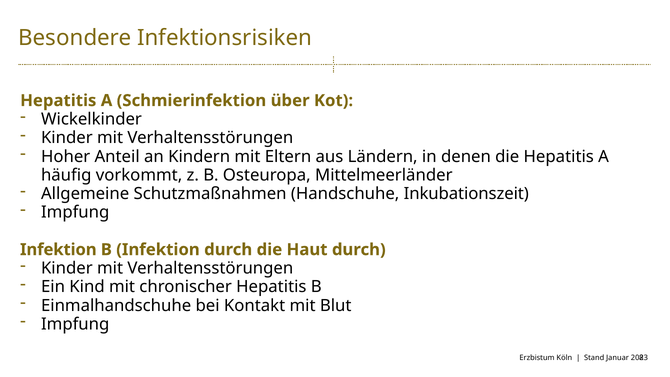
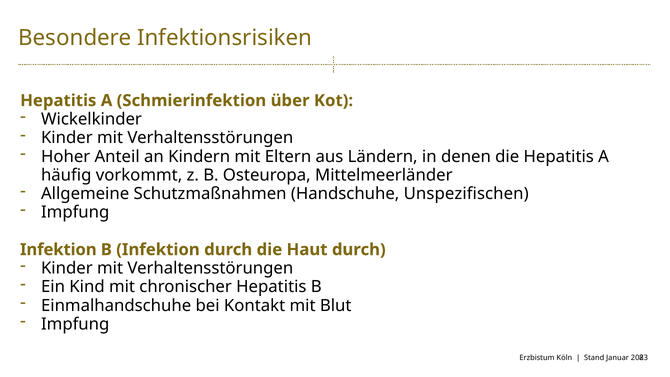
Inkubationszeit: Inkubationszeit -> Unspezifischen
